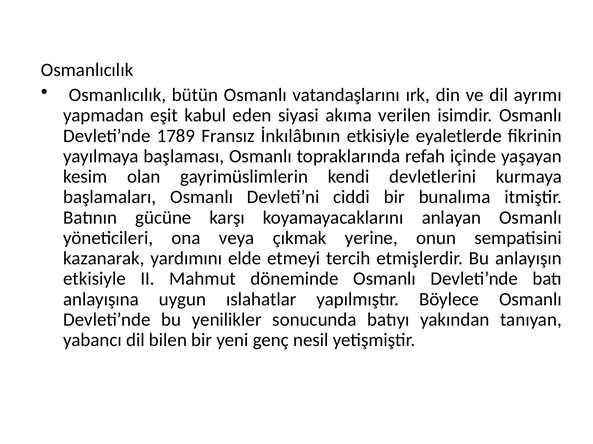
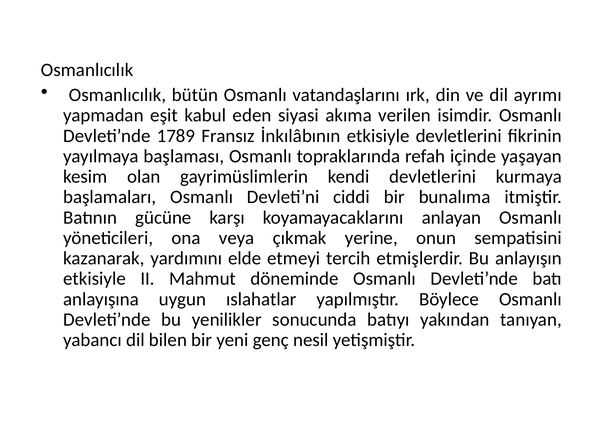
etkisiyle eyaletlerde: eyaletlerde -> devletlerini
